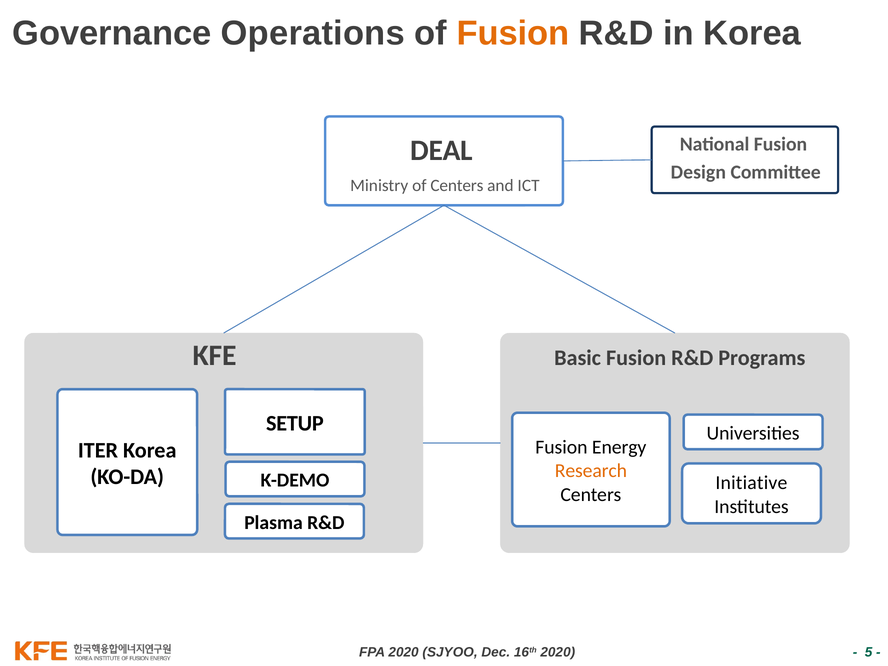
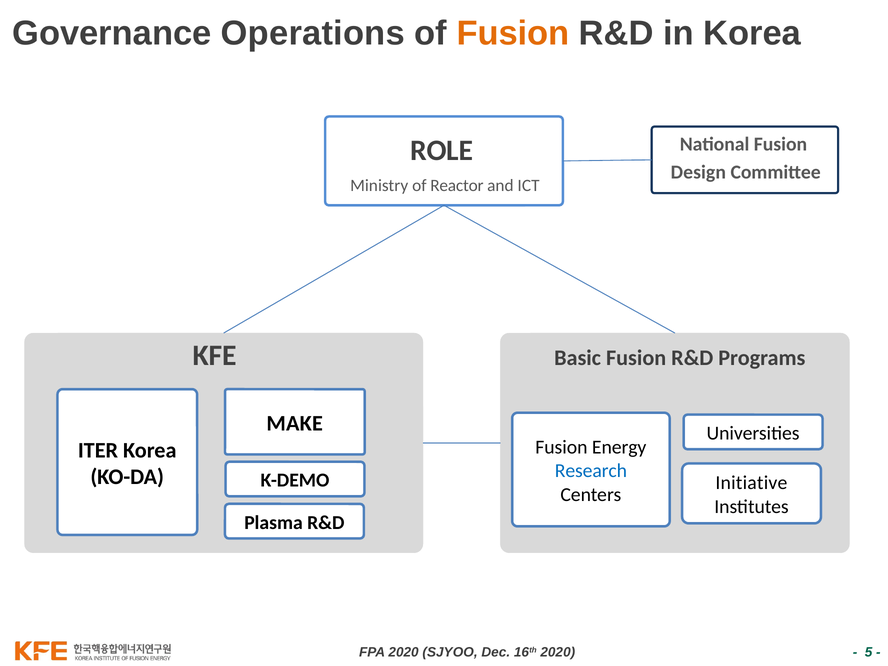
DEAL: DEAL -> ROLE
of Centers: Centers -> Reactor
SETUP: SETUP -> MAKE
Research colour: orange -> blue
